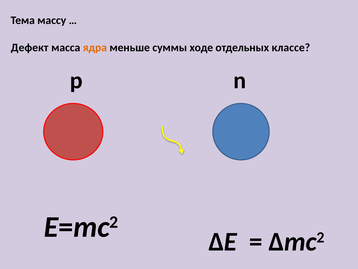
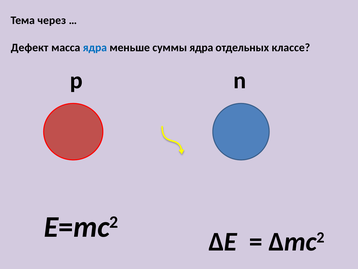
массу: массу -> через
ядра at (95, 48) colour: orange -> blue
суммы ходе: ходе -> ядра
